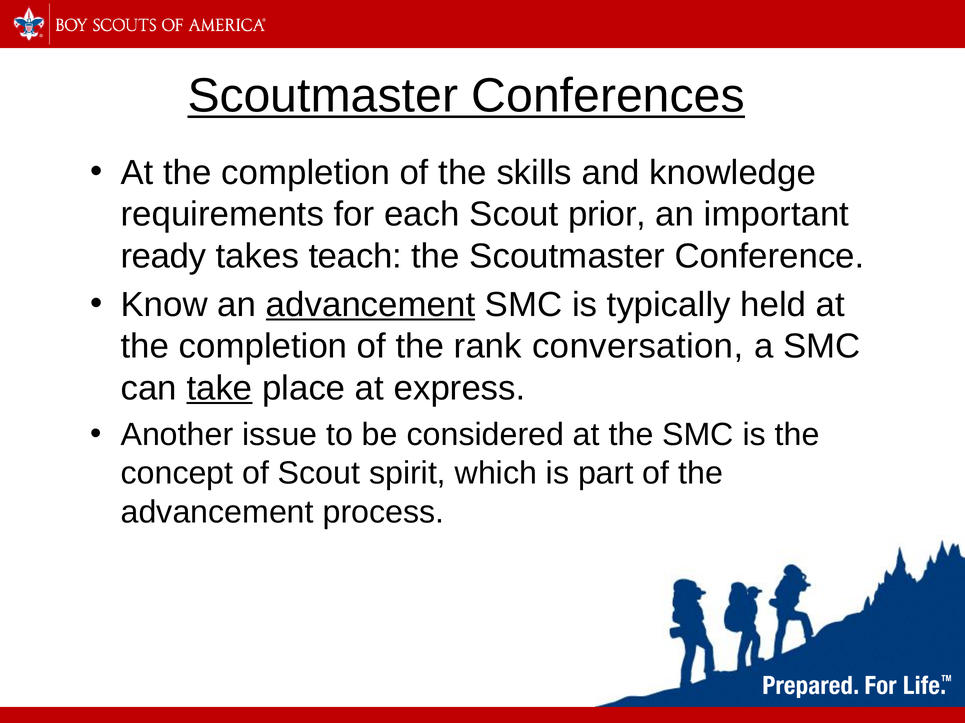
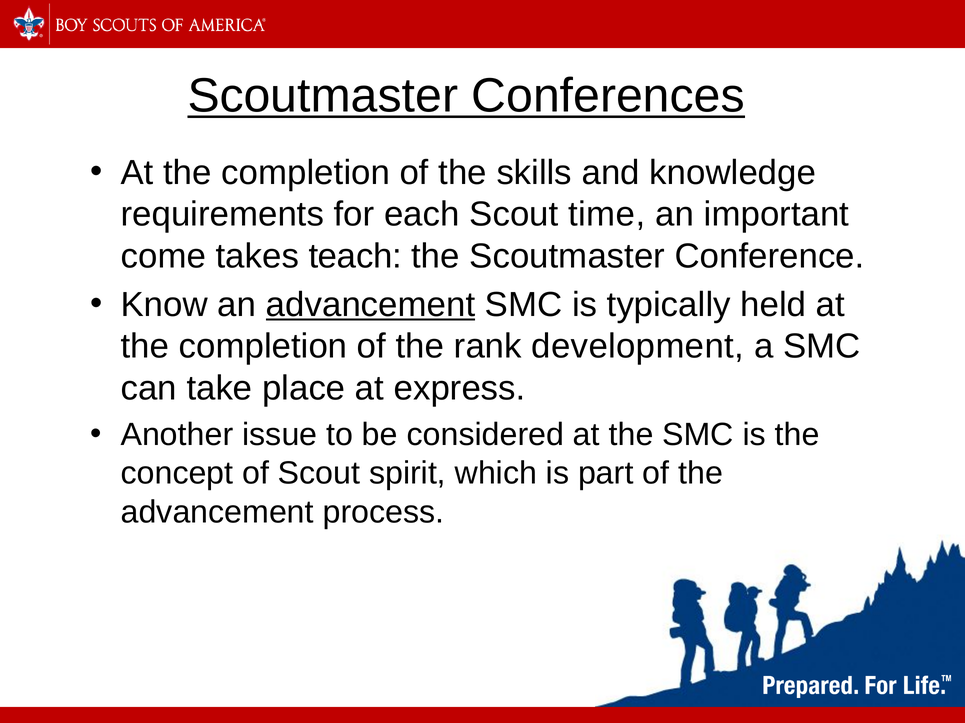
prior: prior -> time
ready: ready -> come
conversation: conversation -> development
take underline: present -> none
